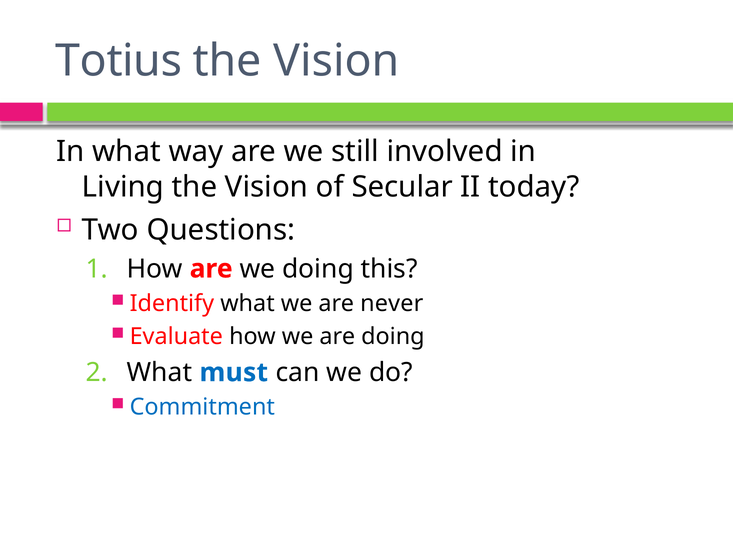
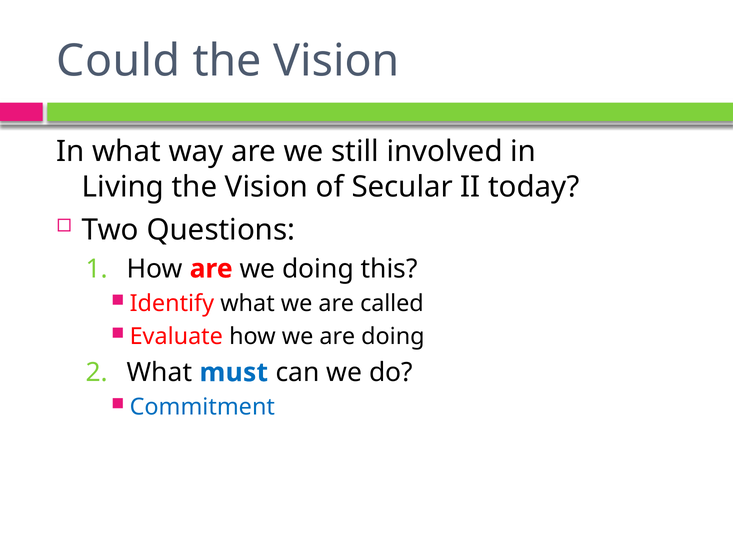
Totius: Totius -> Could
never: never -> called
